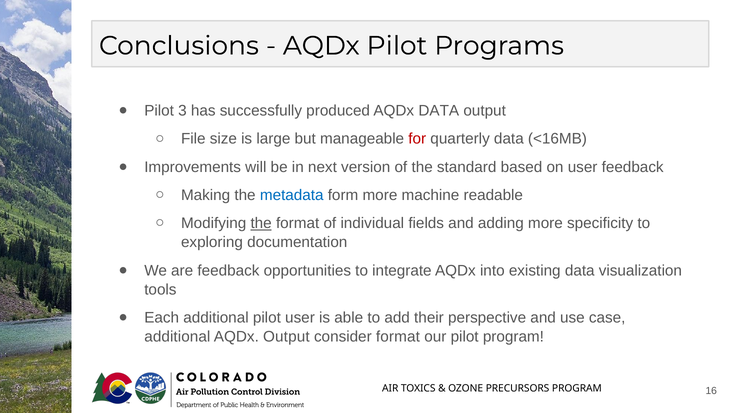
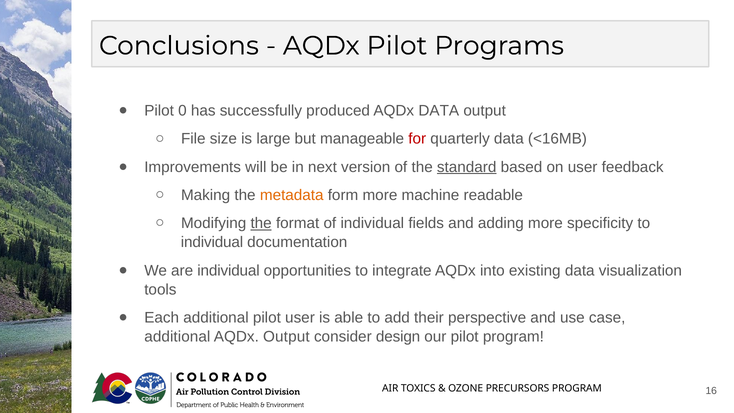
3: 3 -> 0
standard underline: none -> present
metadata colour: blue -> orange
exploring at (212, 242): exploring -> individual
are feedback: feedback -> individual
consider format: format -> design
